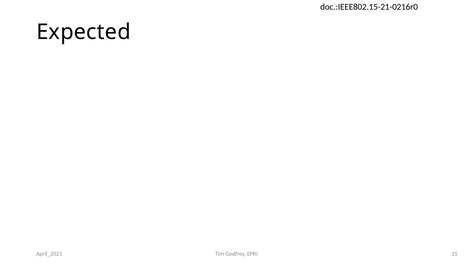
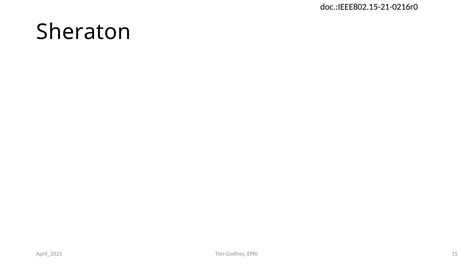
Expected: Expected -> Sheraton
